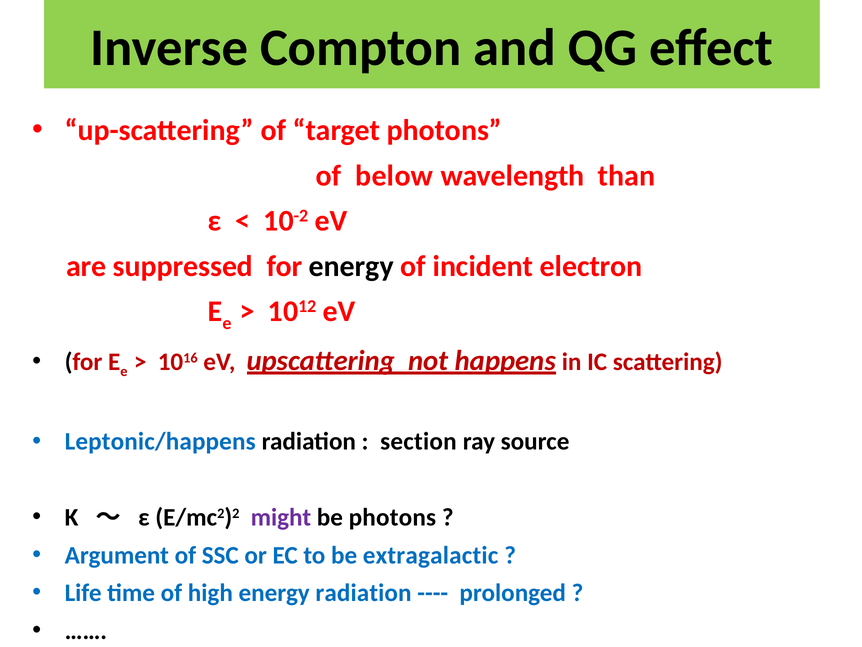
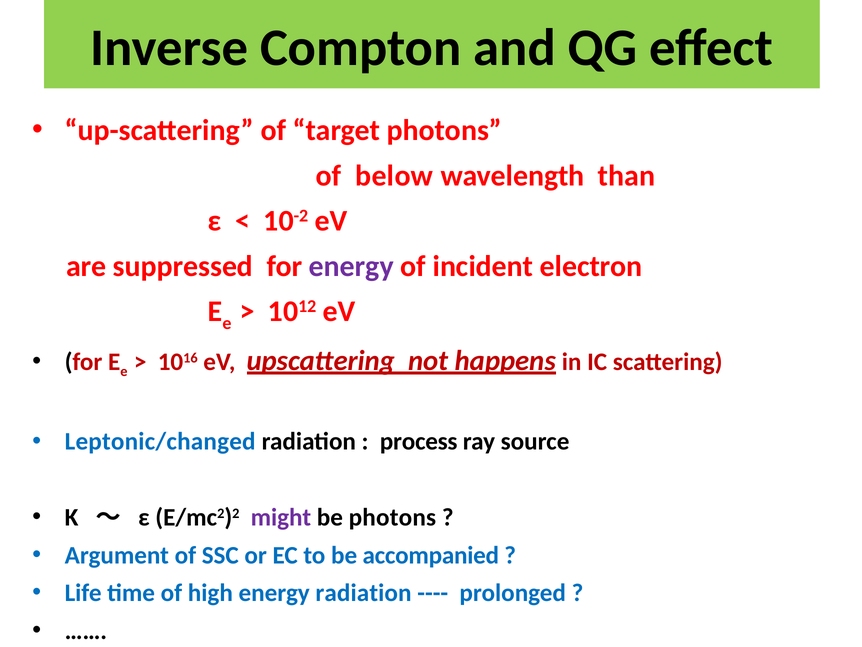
energy at (351, 266) colour: black -> purple
Leptonic/happens: Leptonic/happens -> Leptonic/changed
section: section -> process
extragalactic: extragalactic -> accompanied
